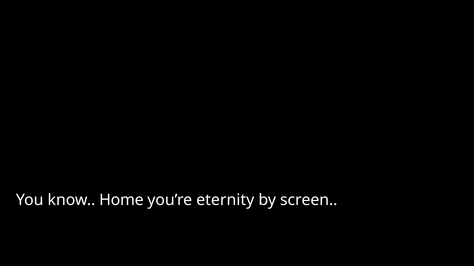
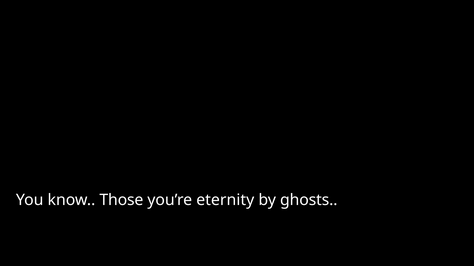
Home: Home -> Those
screen: screen -> ghosts
